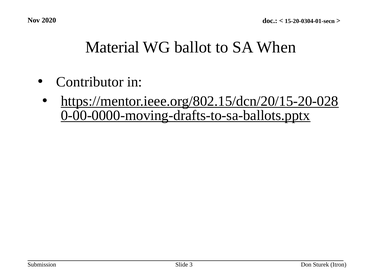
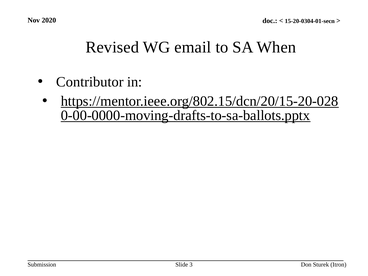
Material: Material -> Revised
ballot: ballot -> email
